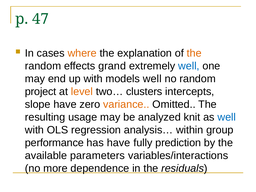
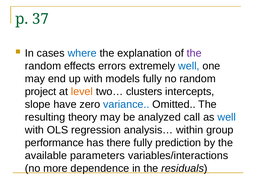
47: 47 -> 37
where colour: orange -> blue
the at (194, 53) colour: orange -> purple
grand: grand -> errors
models well: well -> fully
variance colour: orange -> blue
usage: usage -> theory
knit: knit -> call
has have: have -> there
